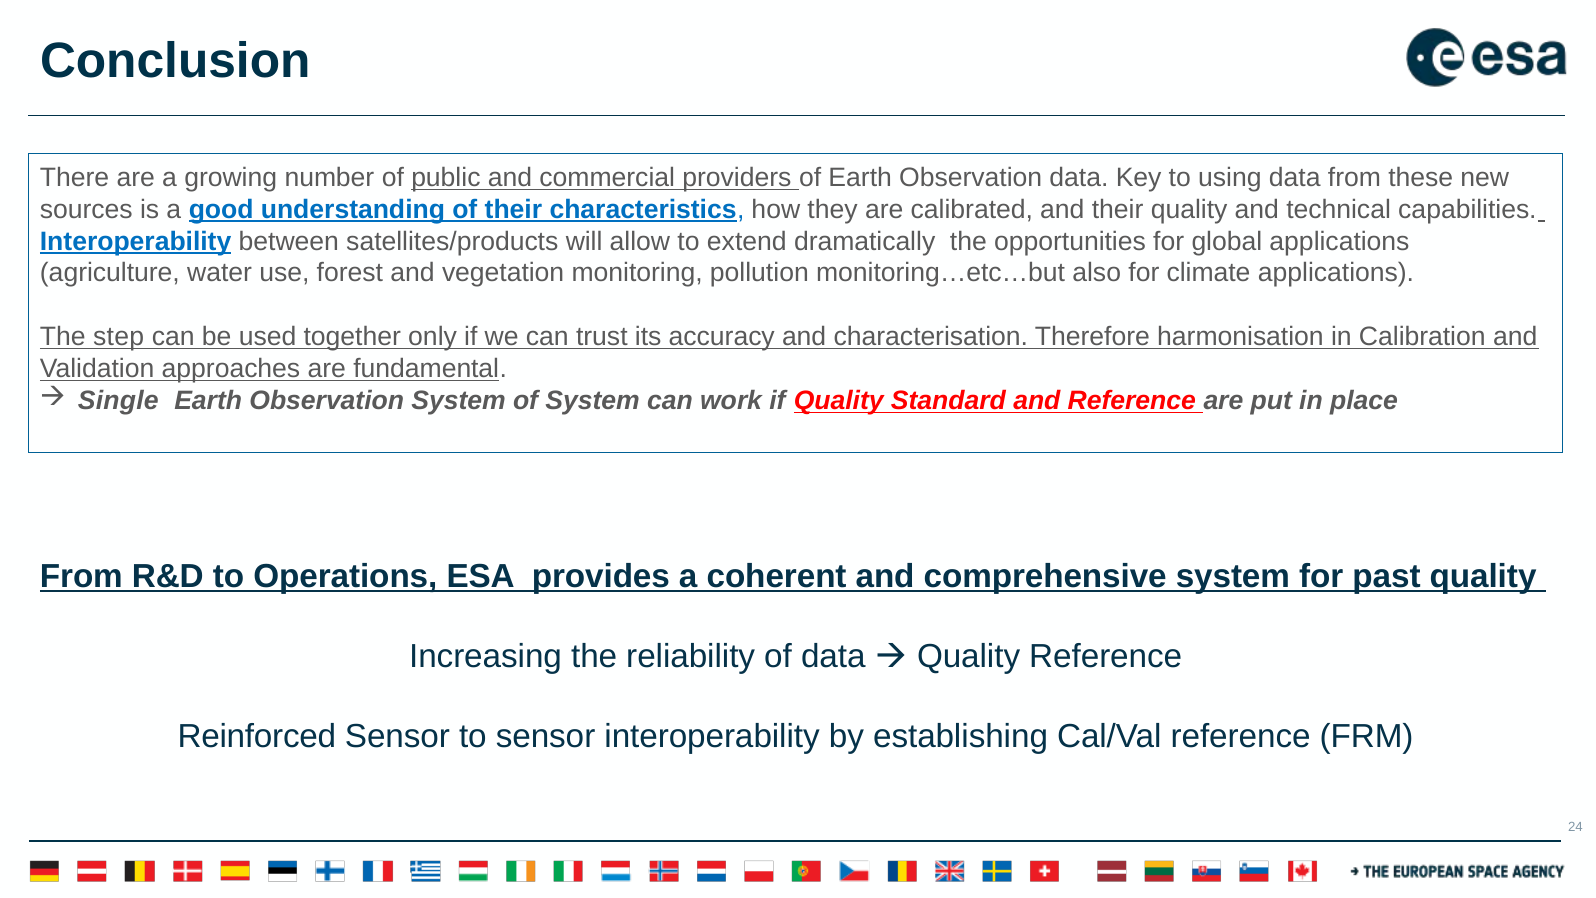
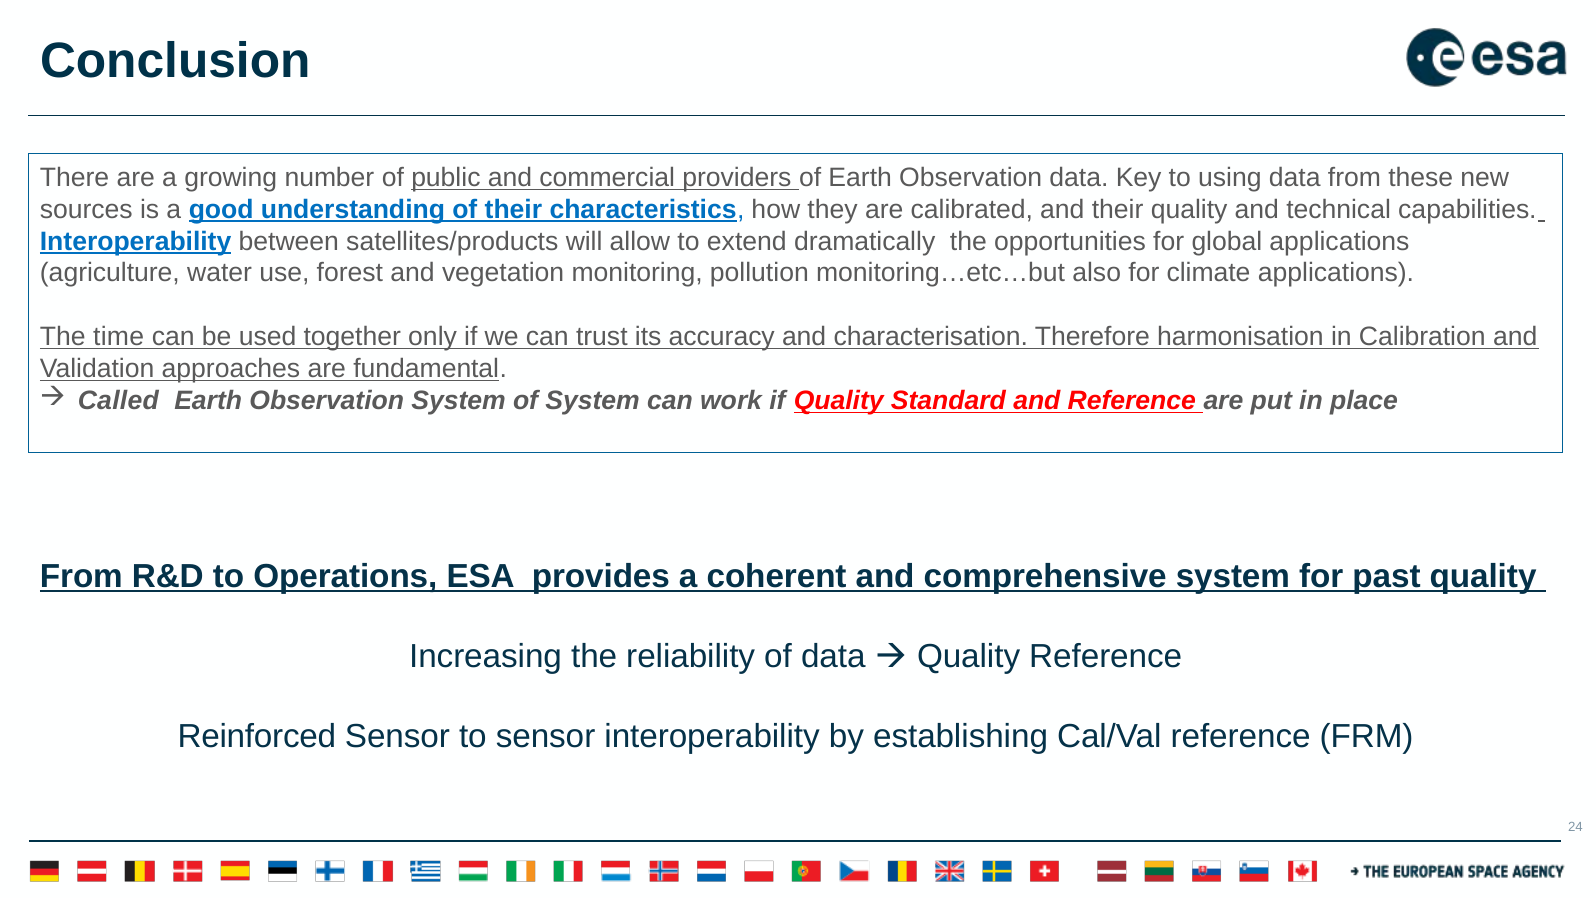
step: step -> time
Single: Single -> Called
